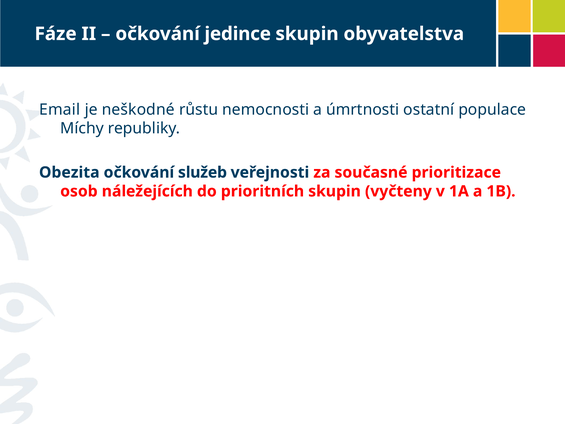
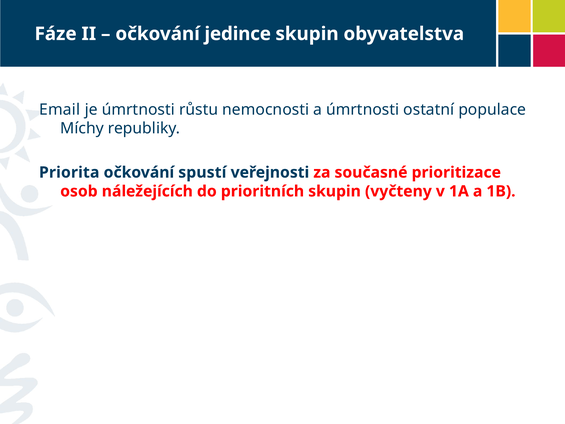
je neškodné: neškodné -> úmrtnosti
Obezita: Obezita -> Priorita
služeb: služeb -> spustí
